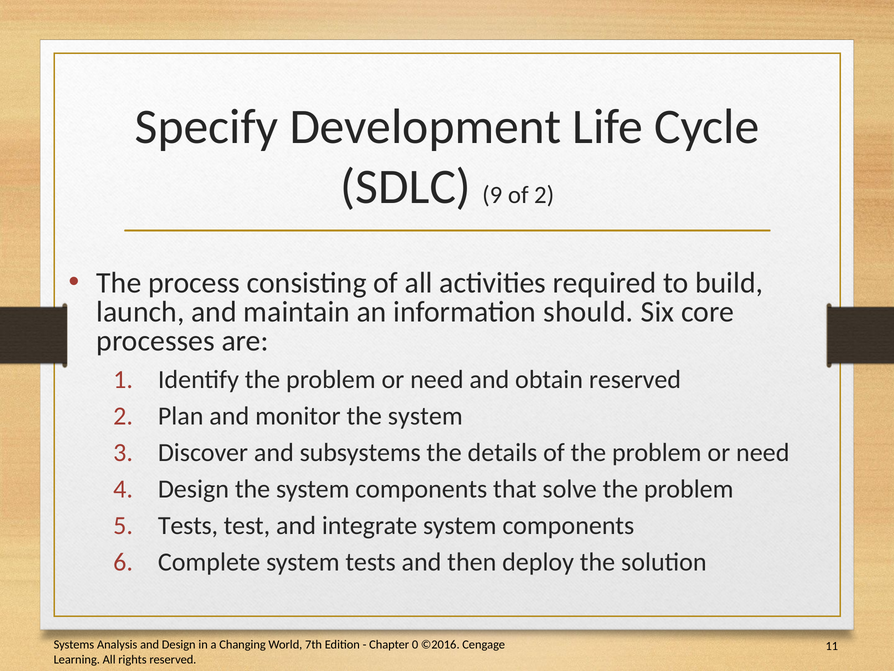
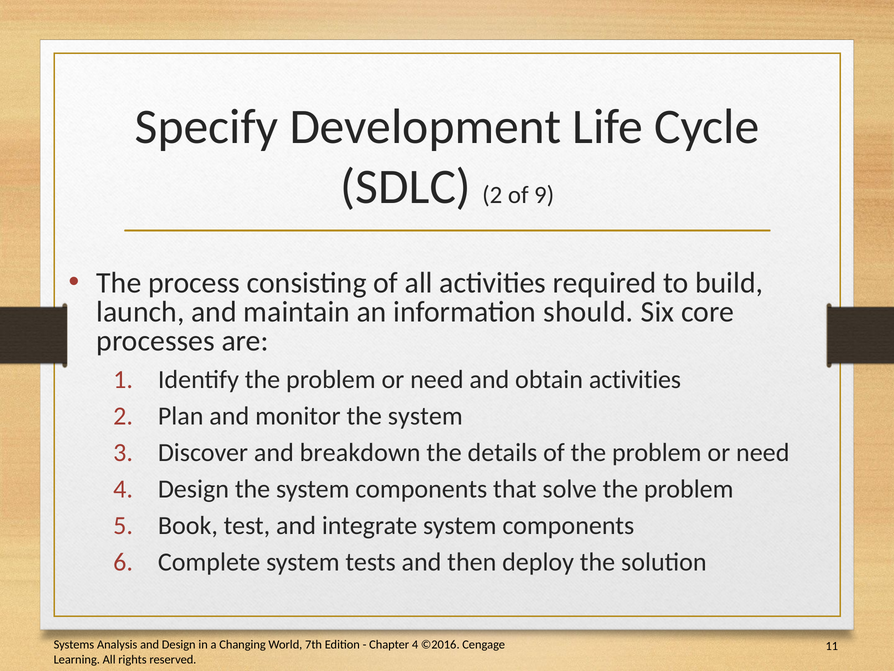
C 9: 9 -> 2
of 2: 2 -> 9
obtain reserved: reserved -> activities
subsystems: subsystems -> breakdown
Tests at (188, 525): Tests -> Book
Chapter 0: 0 -> 4
